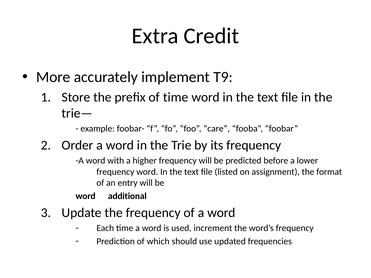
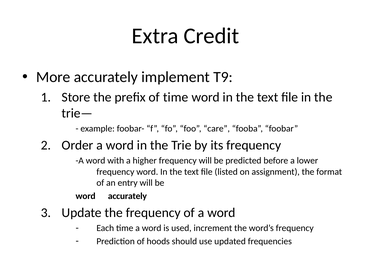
word additional: additional -> accurately
which: which -> hoods
